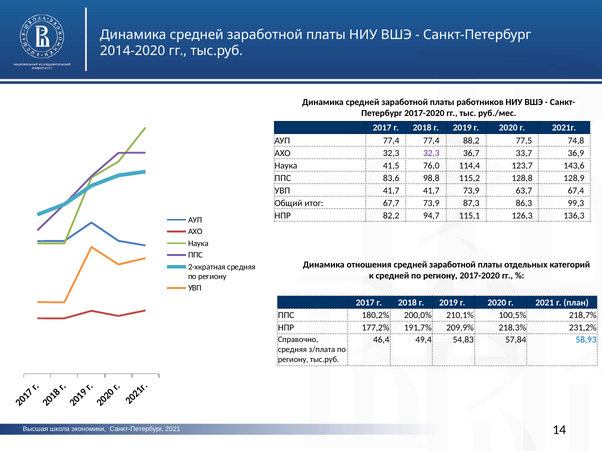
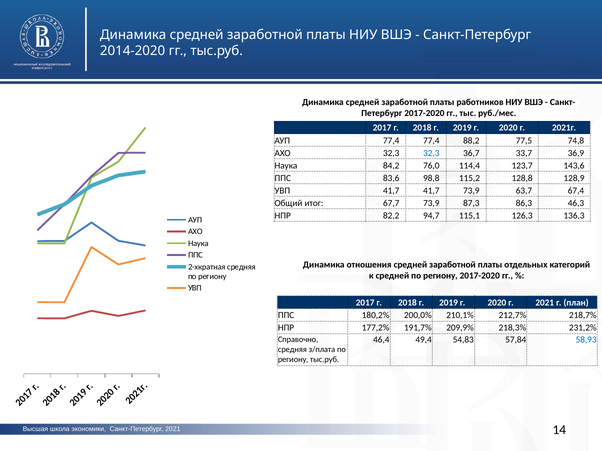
32,3 at (431, 153) colour: purple -> blue
41,5: 41,5 -> 84,2
99,3: 99,3 -> 46,3
100,5%: 100,5% -> 212,7%
